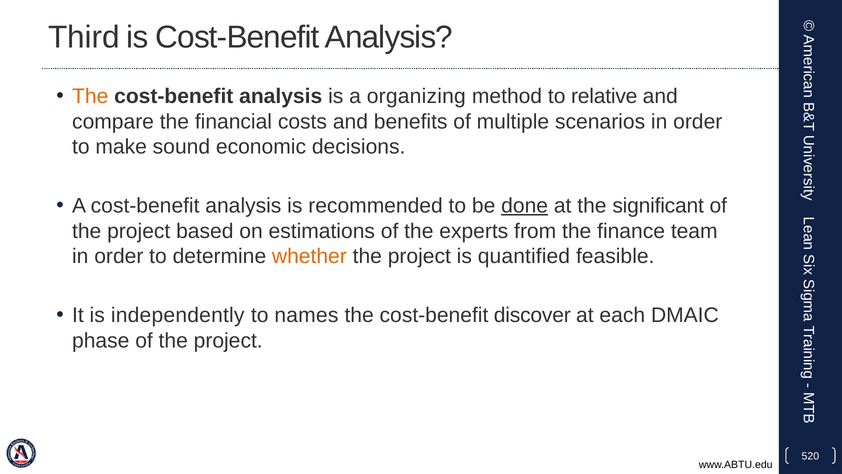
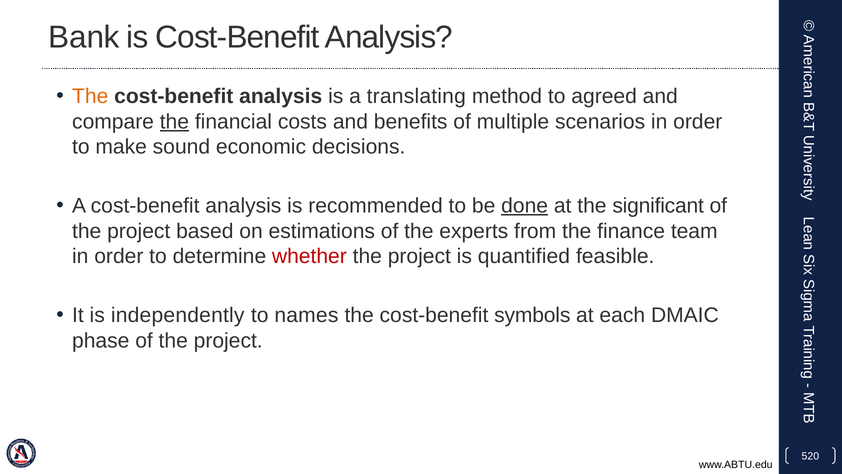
Third: Third -> Bank
organizing: organizing -> translating
relative: relative -> agreed
the at (174, 121) underline: none -> present
whether colour: orange -> red
discover: discover -> symbols
